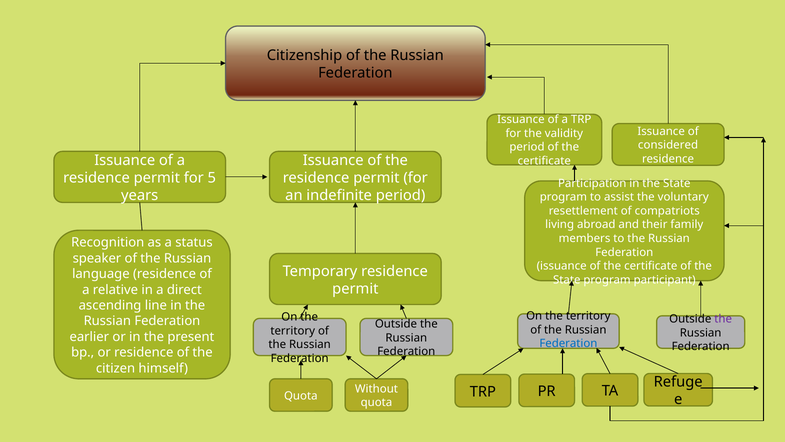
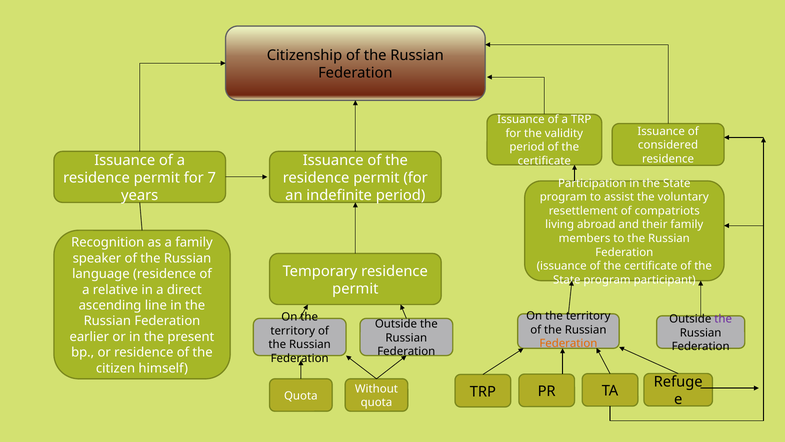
5: 5 -> 7
a status: status -> family
Federation at (568, 343) colour: blue -> orange
